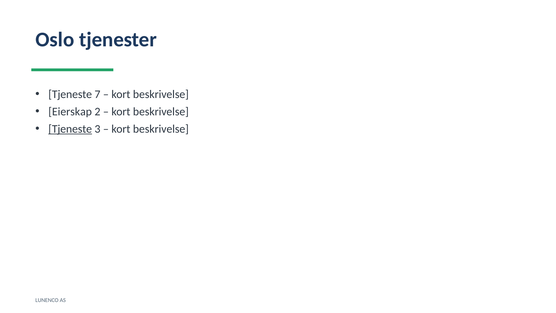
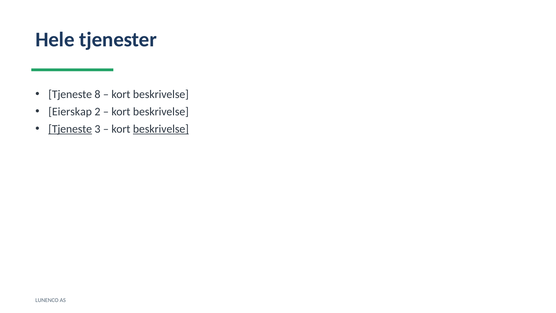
Oslo: Oslo -> Hele
7: 7 -> 8
beskrivelse at (161, 129) underline: none -> present
